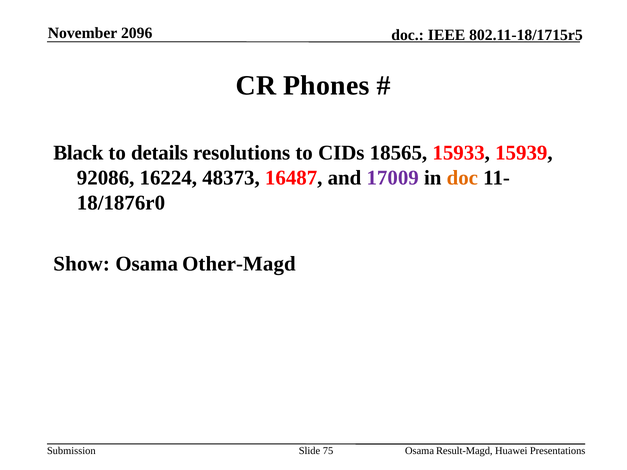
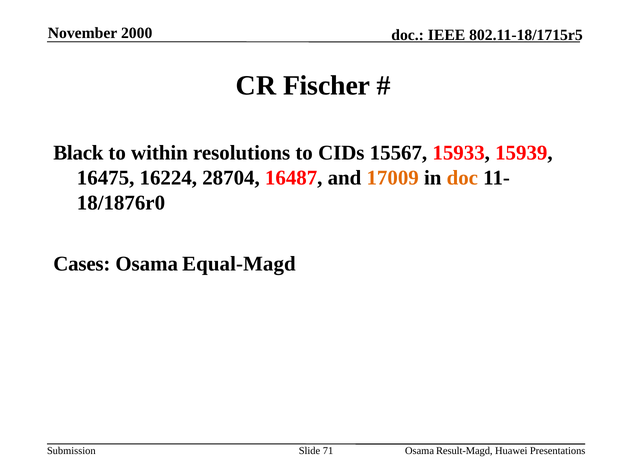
2096: 2096 -> 2000
Phones: Phones -> Fischer
details: details -> within
18565: 18565 -> 15567
92086: 92086 -> 16475
48373: 48373 -> 28704
17009 colour: purple -> orange
Show: Show -> Cases
Other-Magd: Other-Magd -> Equal-Magd
75: 75 -> 71
